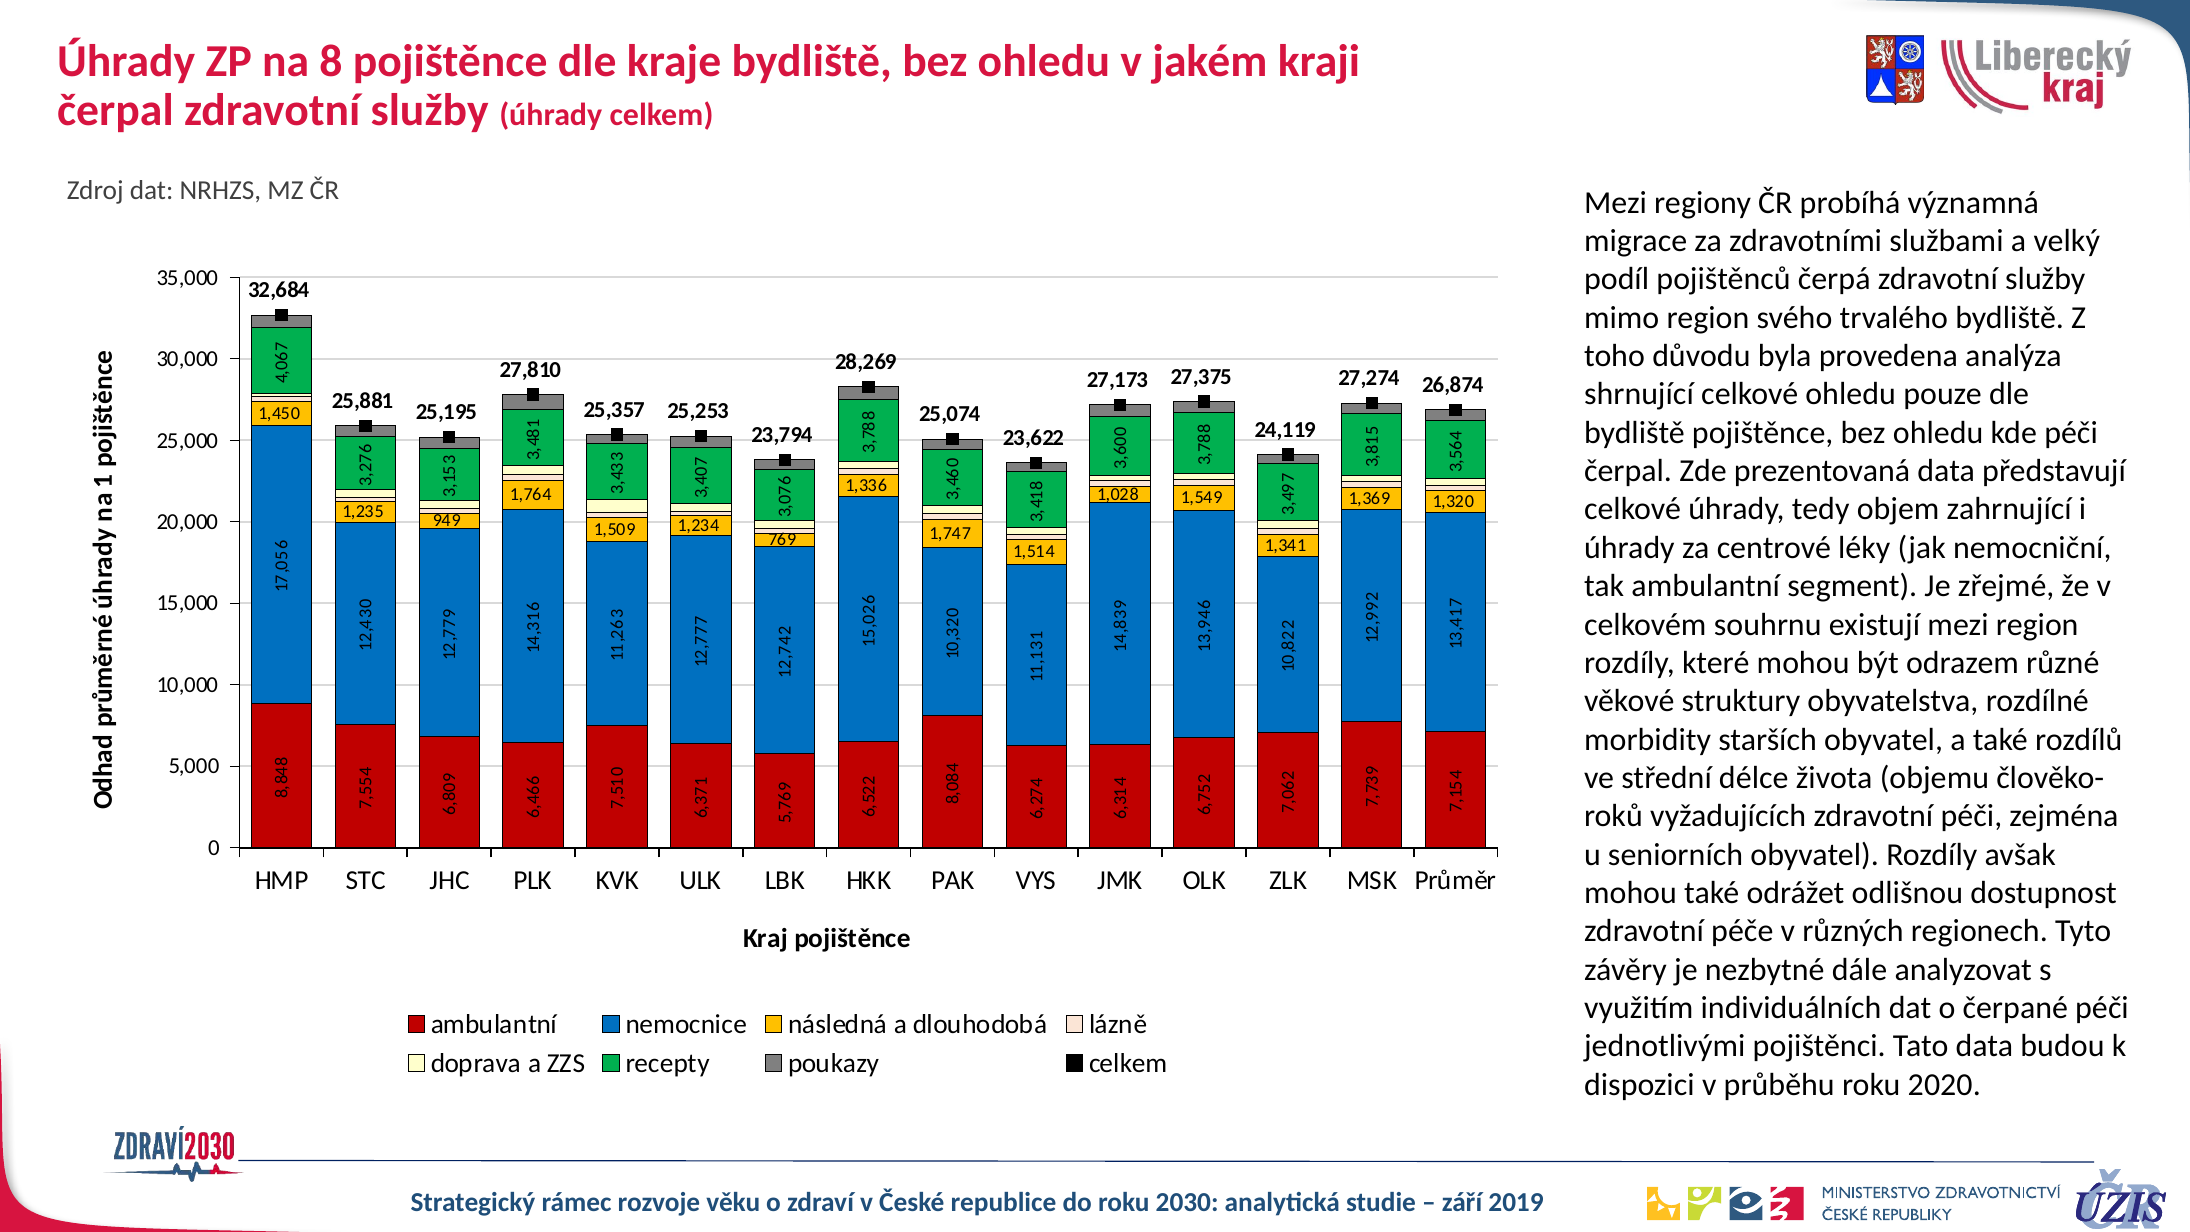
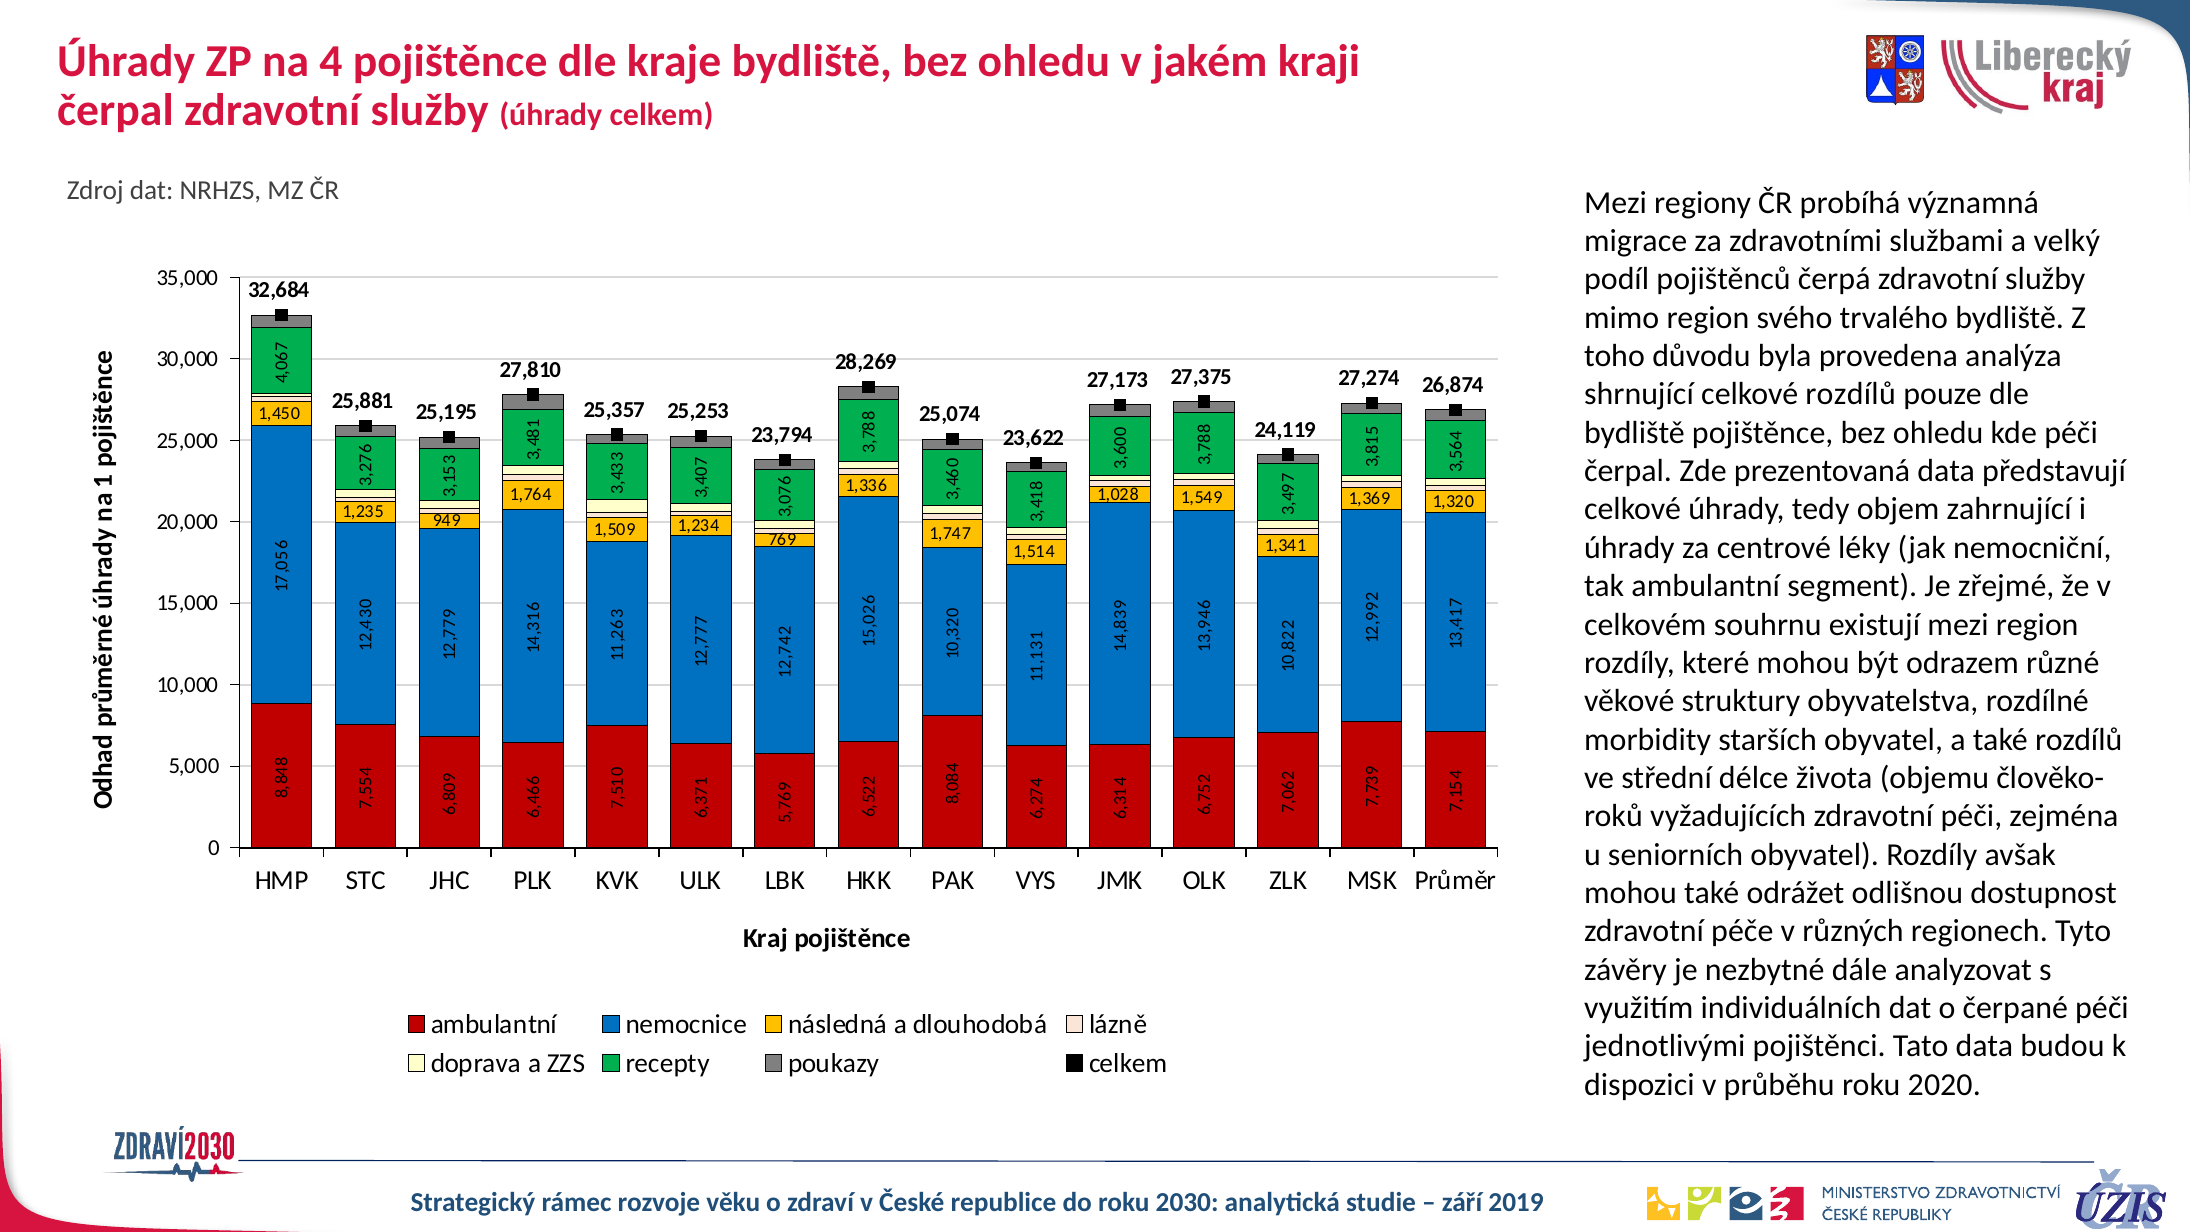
na 8: 8 -> 4
celkové ohledu: ohledu -> rozdílů
